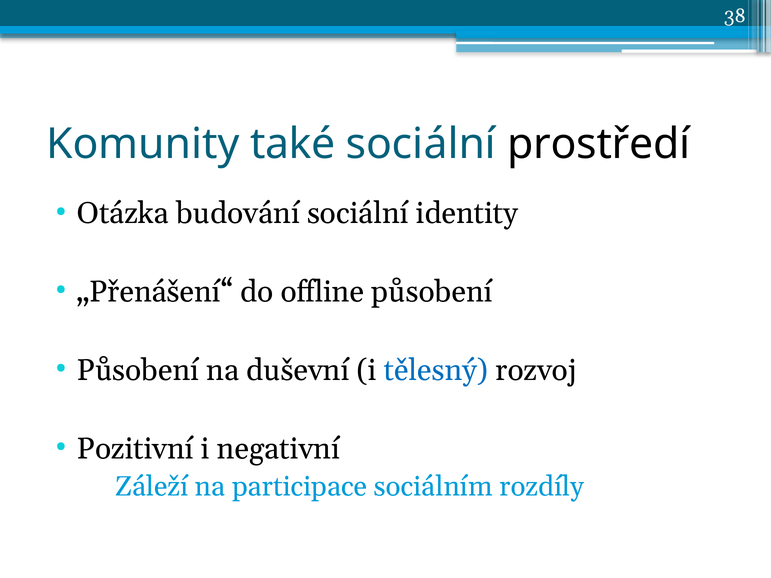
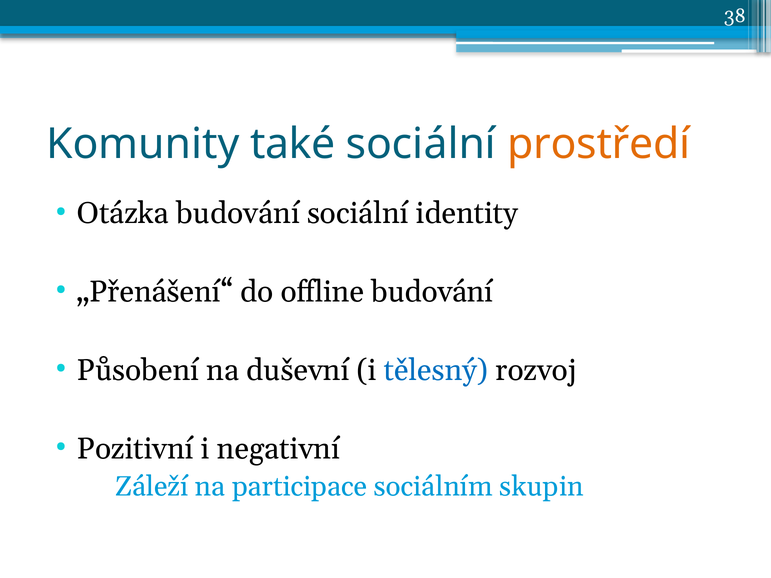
prostředí colour: black -> orange
offline působení: působení -> budování
rozdíly: rozdíly -> skupin
